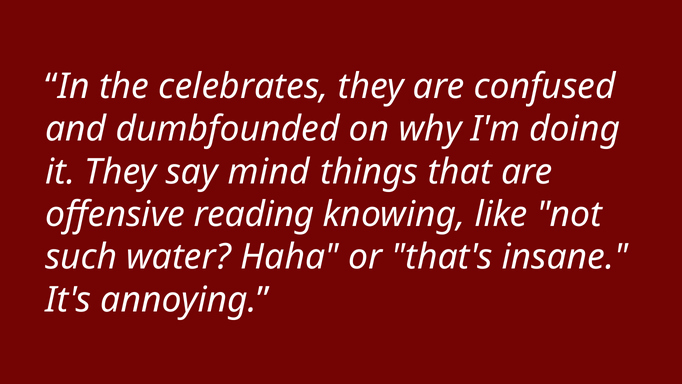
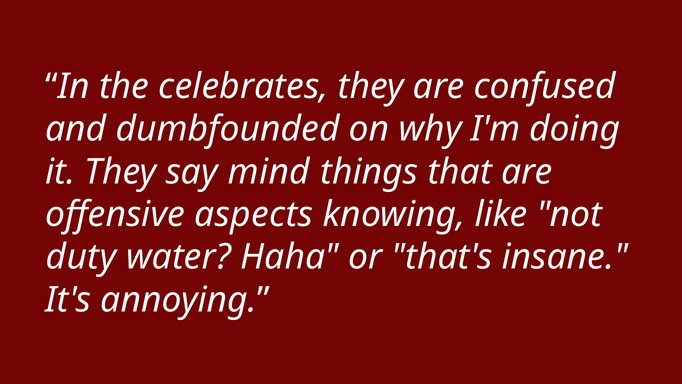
reading: reading -> aspects
such: such -> duty
